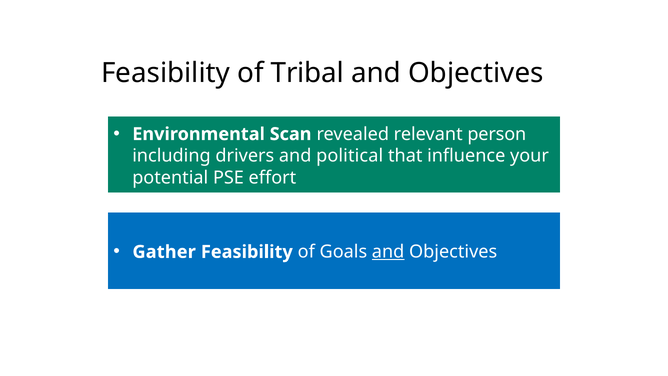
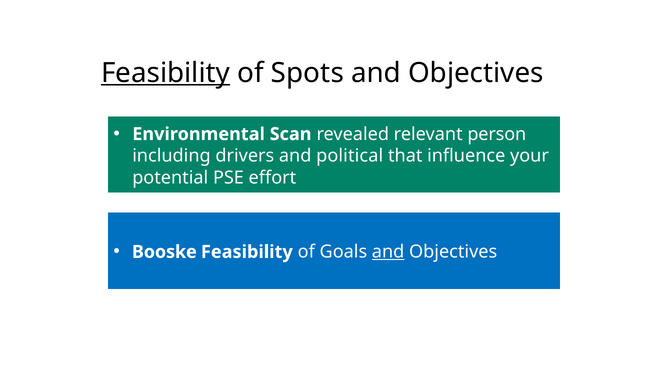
Feasibility at (166, 73) underline: none -> present
Tribal: Tribal -> Spots
Gather: Gather -> Booske
